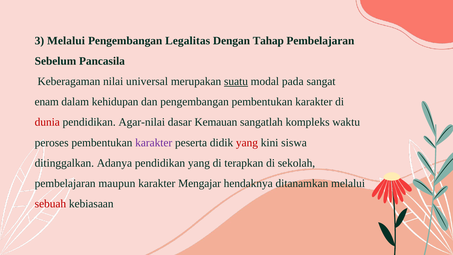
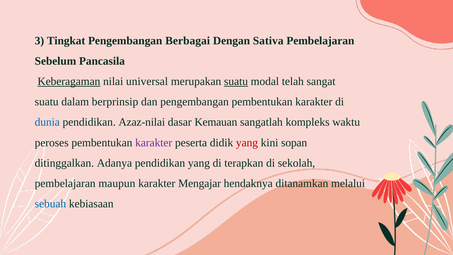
3 Melalui: Melalui -> Tingkat
Legalitas: Legalitas -> Berbagai
Tahap: Tahap -> Sativa
Keberagaman underline: none -> present
pada: pada -> telah
enam at (47, 102): enam -> suatu
kehidupan: kehidupan -> berprinsip
dunia colour: red -> blue
Agar-nilai: Agar-nilai -> Azaz-nilai
siswa: siswa -> sopan
sebuah colour: red -> blue
